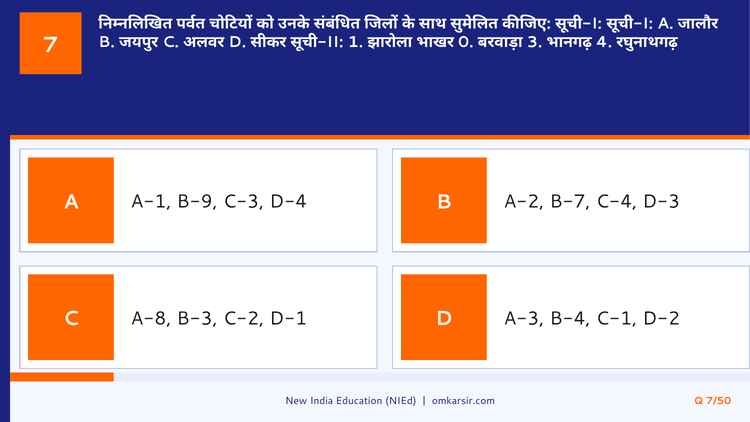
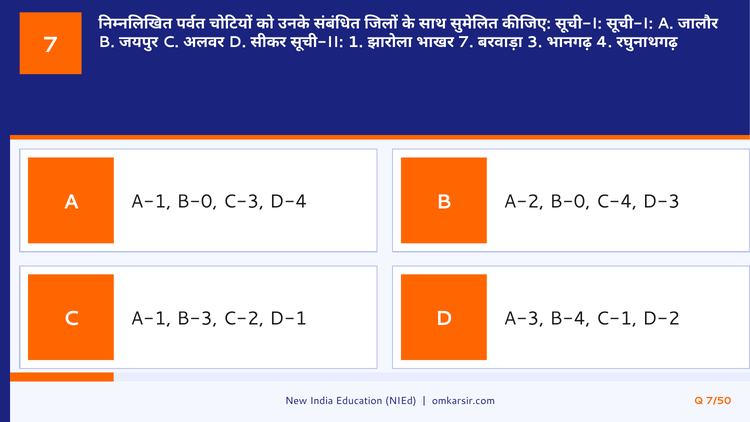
0 at (466, 42): 0 -> 7
A-1 B-9: B-9 -> B-0
A-2 B-7: B-7 -> B-0
C A-8: A-8 -> A-1
